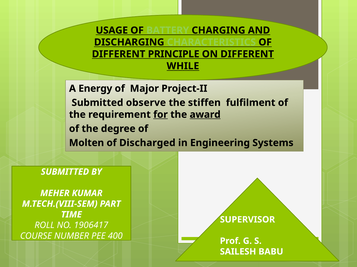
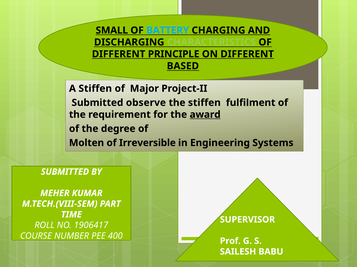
USAGE: USAGE -> SMALL
BATTERY colour: light green -> light blue
WHILE: WHILE -> BASED
A Energy: Energy -> Stiffen
for underline: present -> none
Discharged: Discharged -> Irreversible
